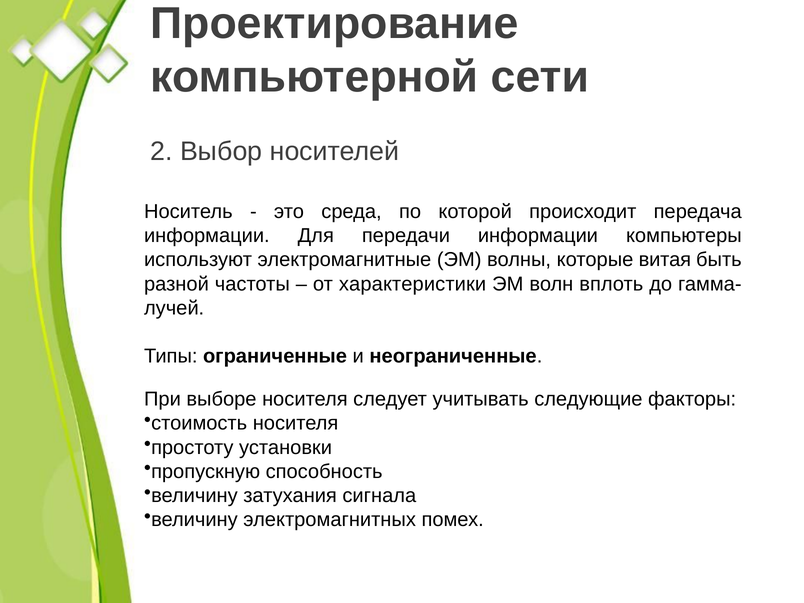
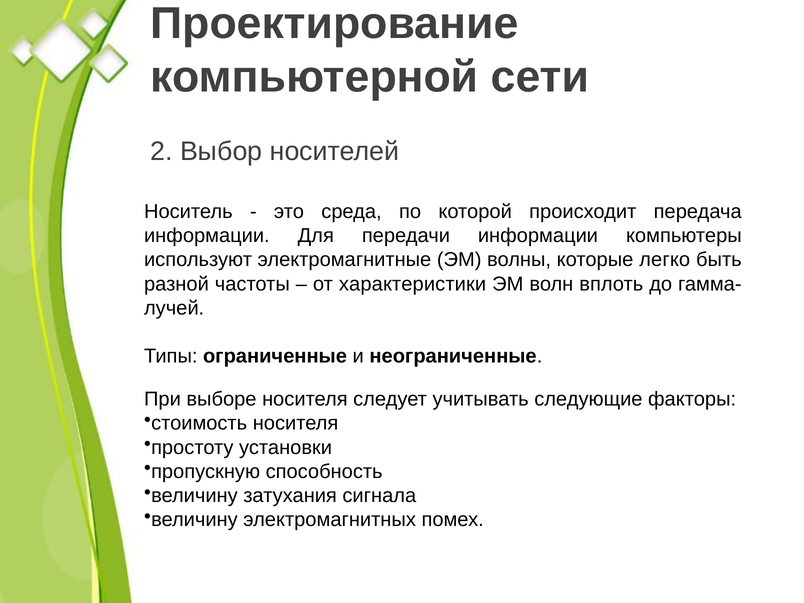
витая: витая -> легко
